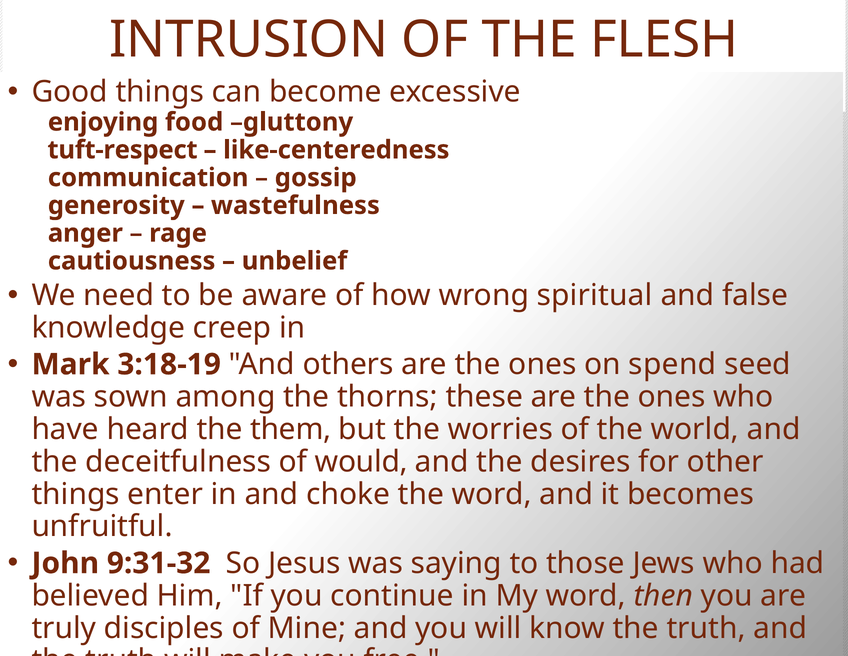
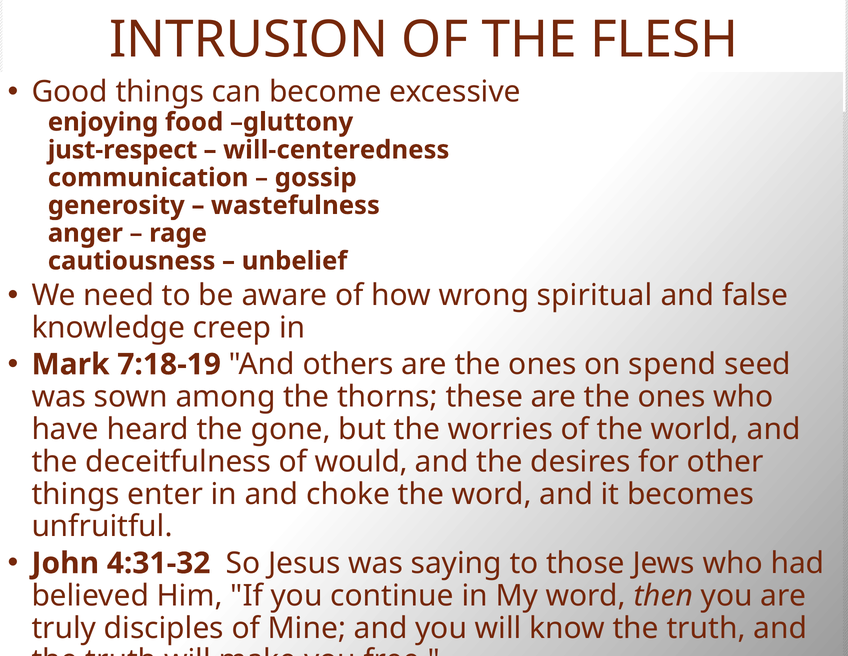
tuft-respect: tuft-respect -> just-respect
like-centeredness: like-centeredness -> will-centeredness
3:18-19: 3:18-19 -> 7:18-19
them: them -> gone
9:31-32: 9:31-32 -> 4:31-32
